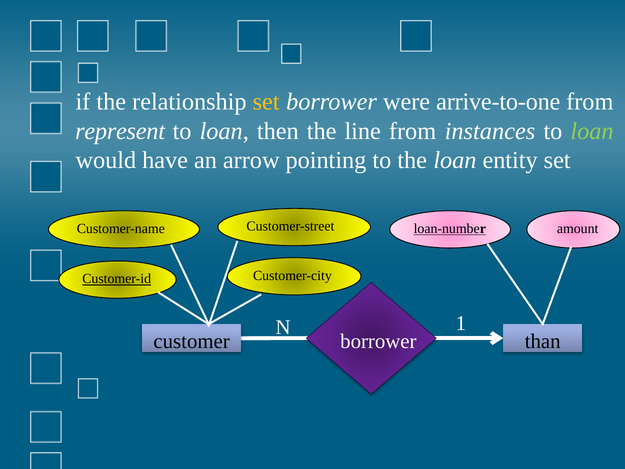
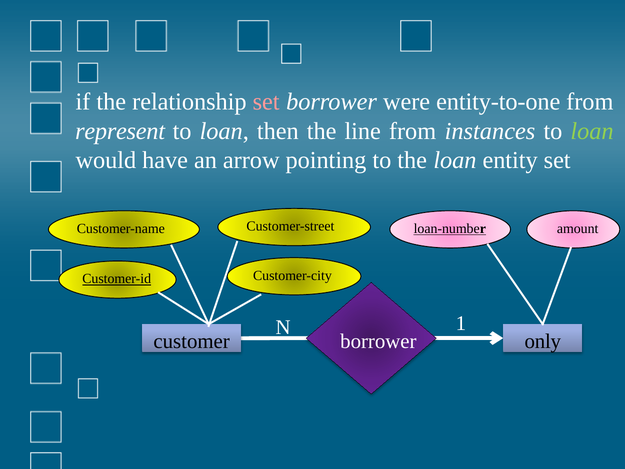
set at (266, 102) colour: yellow -> pink
arrive-to-one: arrive-to-one -> entity-to-one
than: than -> only
